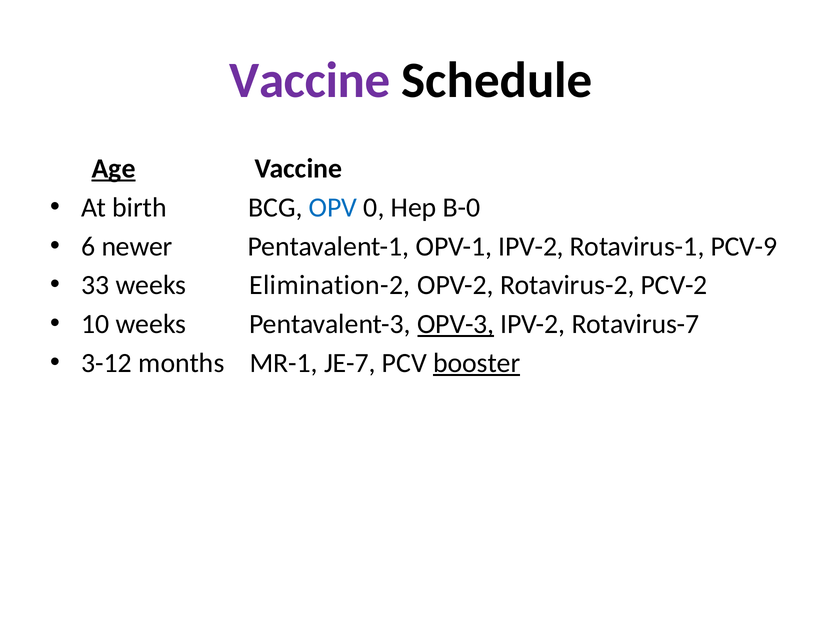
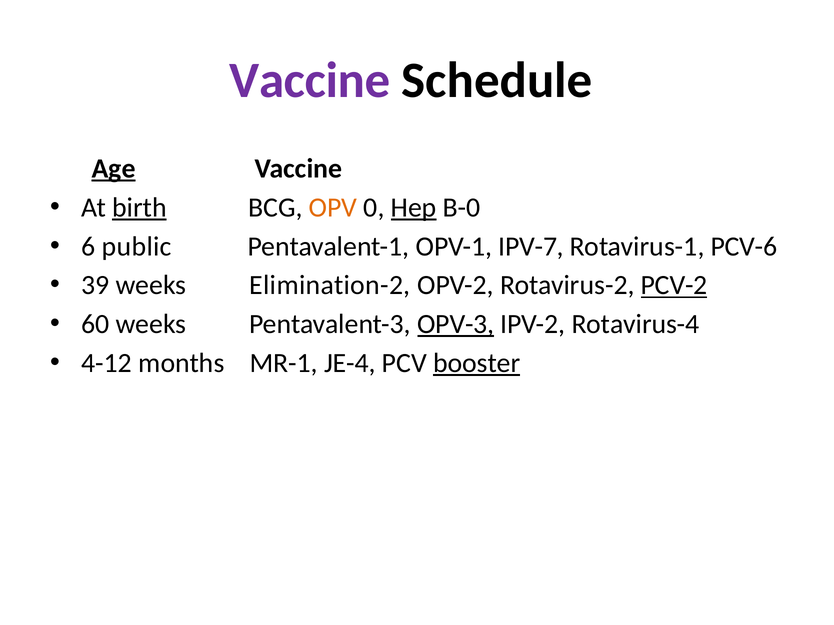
birth underline: none -> present
OPV colour: blue -> orange
Hep underline: none -> present
newer: newer -> public
OPV-1 IPV-2: IPV-2 -> IPV-7
PCV-9: PCV-9 -> PCV-6
33: 33 -> 39
PCV-2 underline: none -> present
10: 10 -> 60
Rotavirus-7: Rotavirus-7 -> Rotavirus-4
3-12: 3-12 -> 4-12
JE-7: JE-7 -> JE-4
